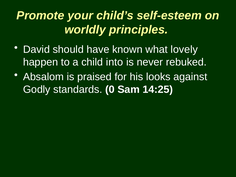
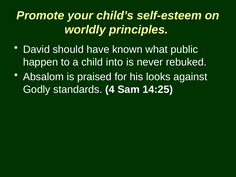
lovely: lovely -> public
0: 0 -> 4
